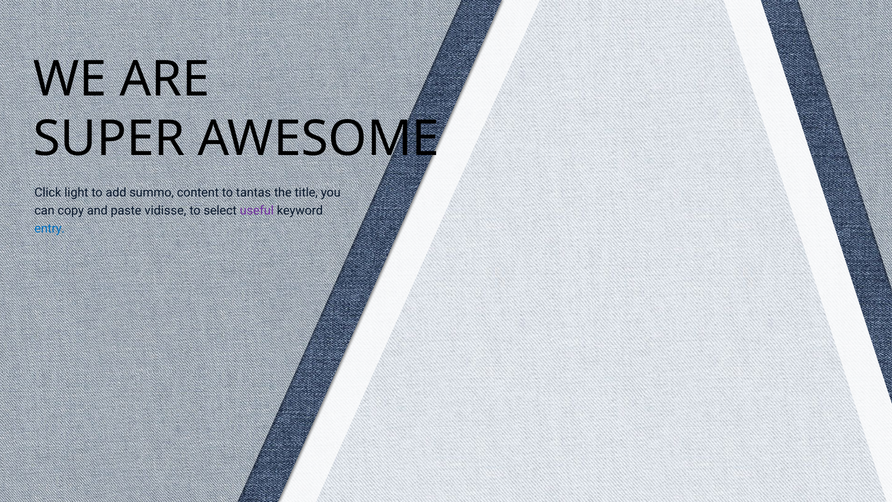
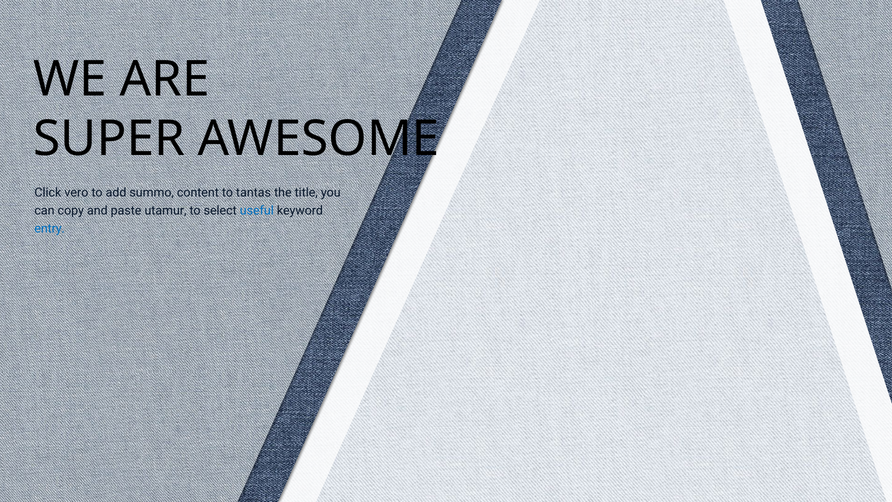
light: light -> vero
vidisse: vidisse -> utamur
useful colour: purple -> blue
